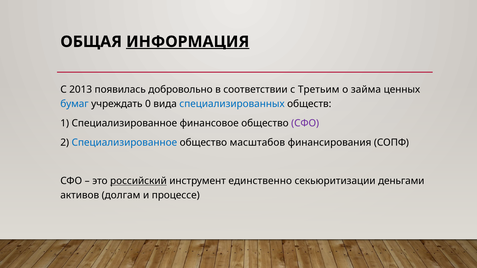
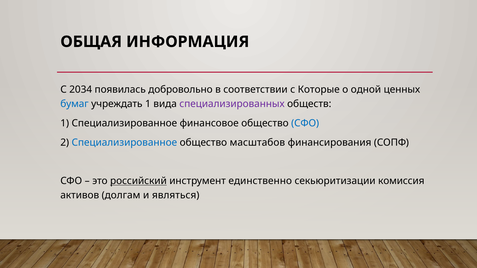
ИНФОРМАЦИЯ underline: present -> none
2013: 2013 -> 2034
Третьим: Третьим -> Которые
займа: займа -> одной
учреждать 0: 0 -> 1
специализированных colour: blue -> purple
СФО at (305, 123) colour: purple -> blue
деньгами: деньгами -> комиссия
процессе: процессе -> являться
